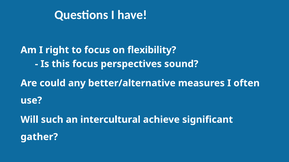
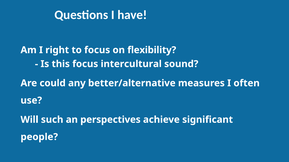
perspectives: perspectives -> intercultural
intercultural: intercultural -> perspectives
gather: gather -> people
